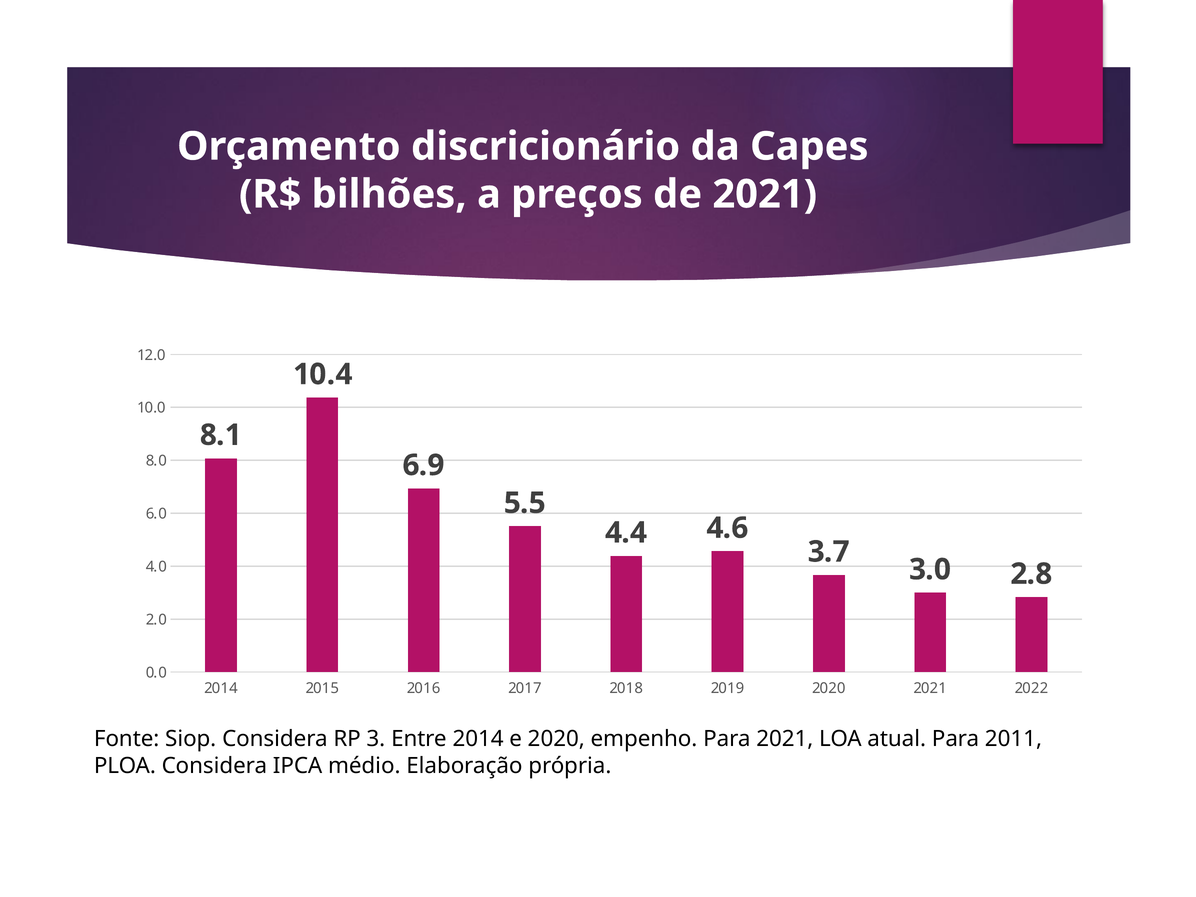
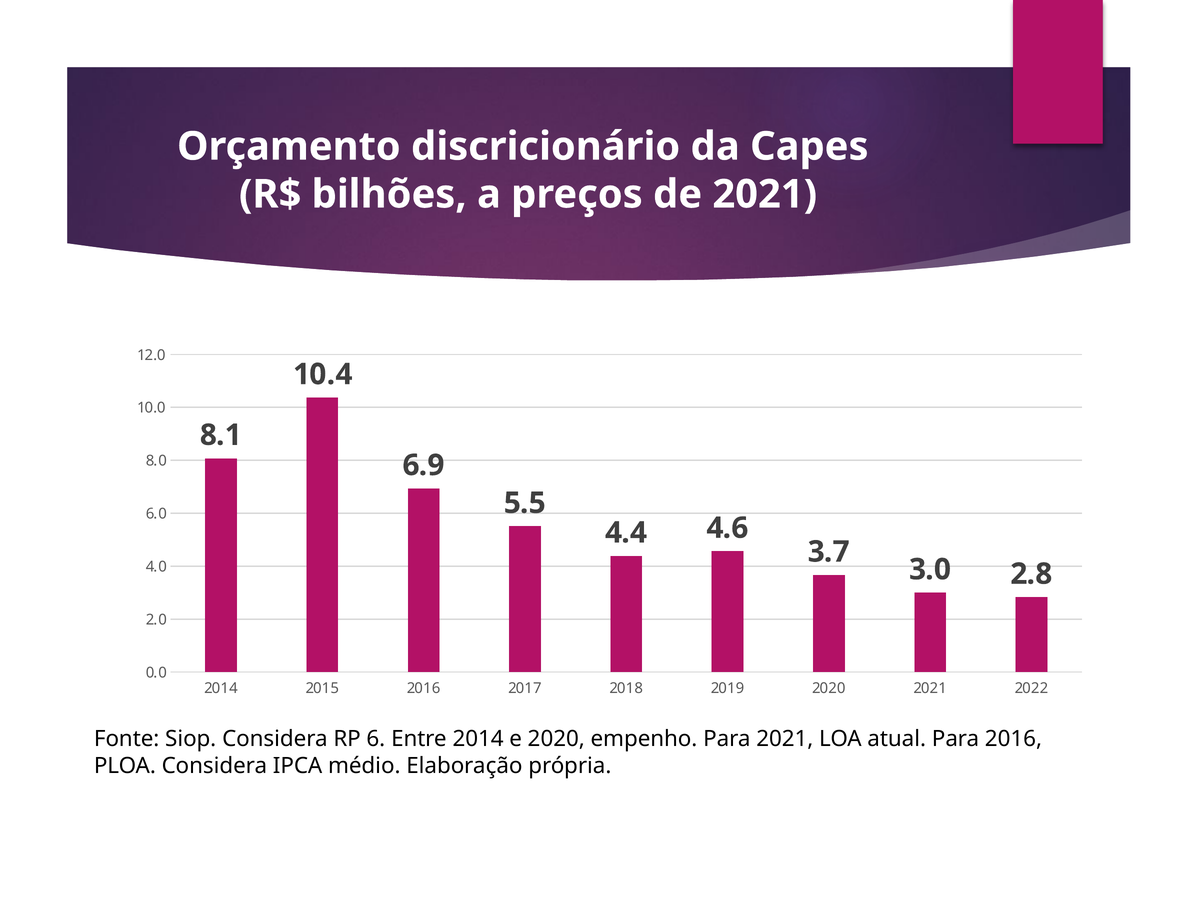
3: 3 -> 6
Para 2011: 2011 -> 2016
